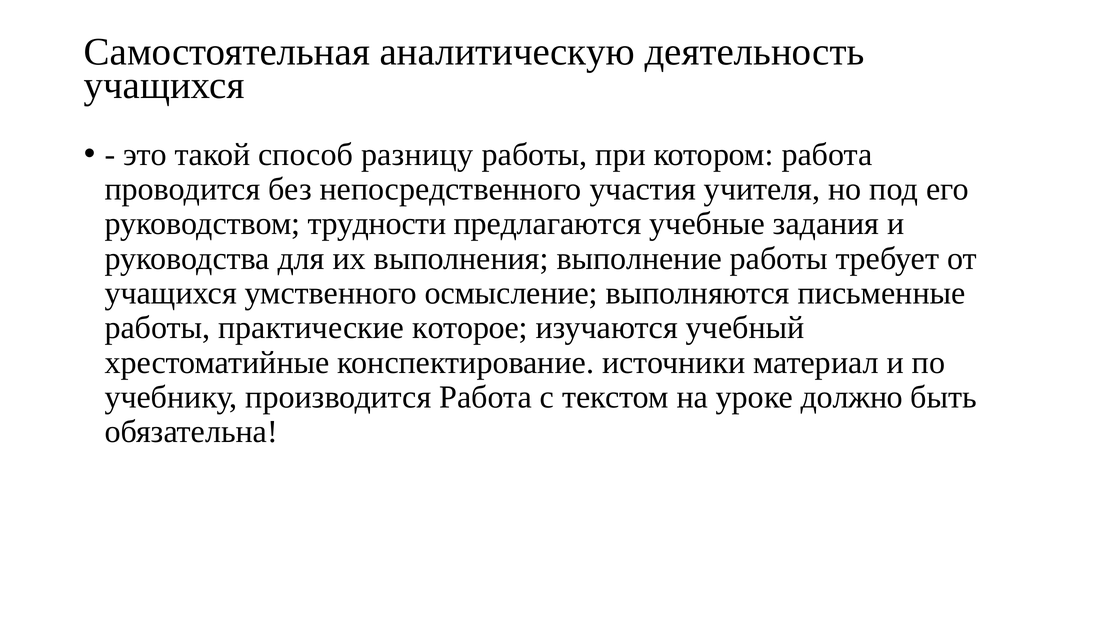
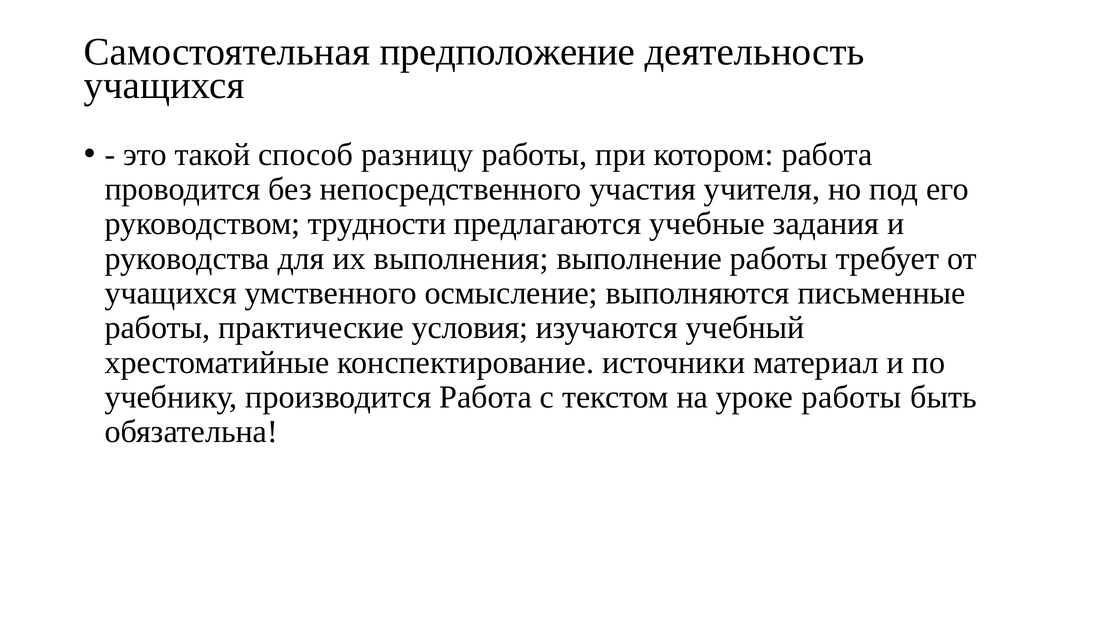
аналитическую: аналитическую -> предположение
которое: которое -> условия
уроке должно: должно -> работы
